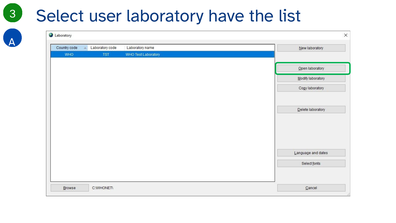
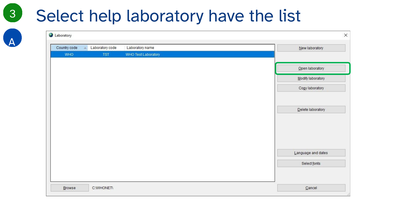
user: user -> help
